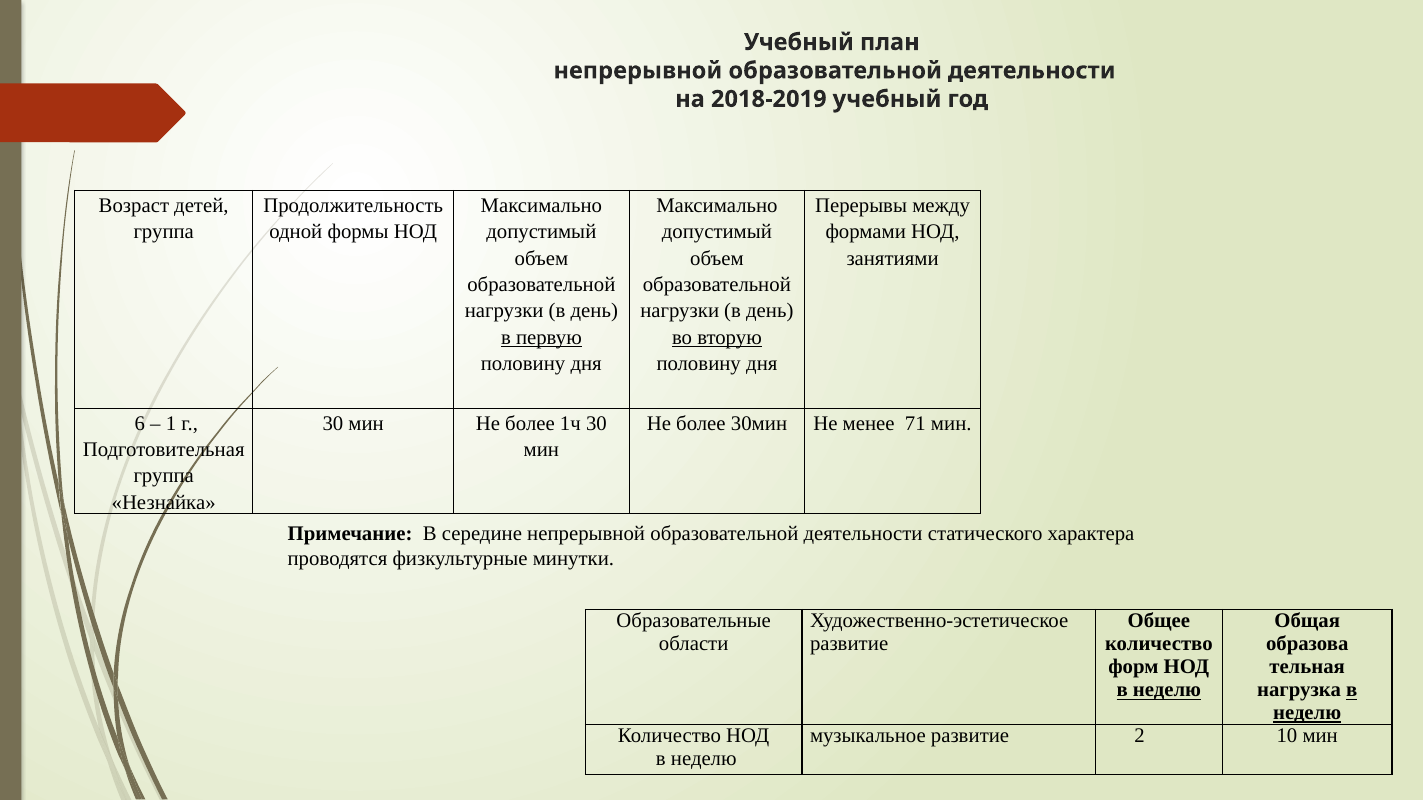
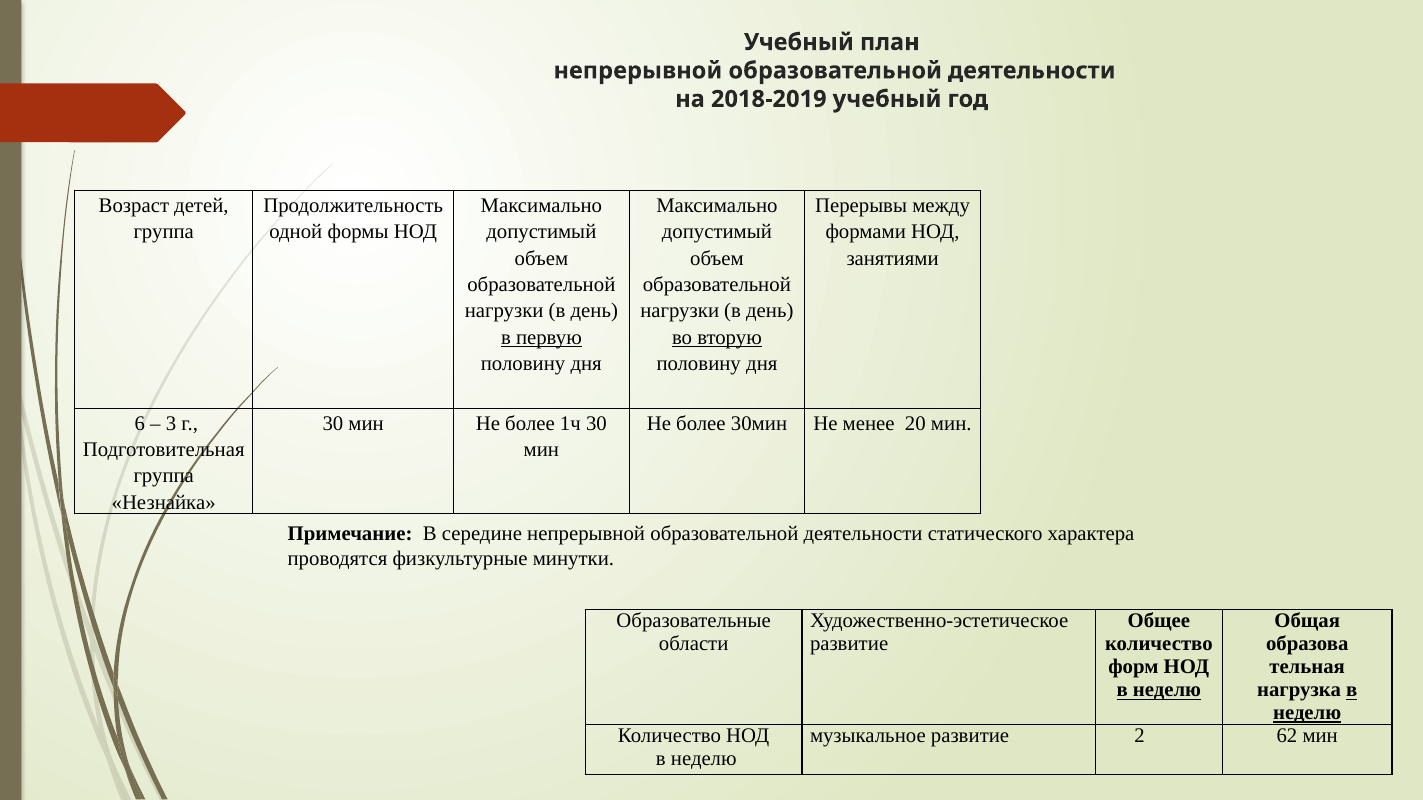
1: 1 -> 3
71: 71 -> 20
10: 10 -> 62
